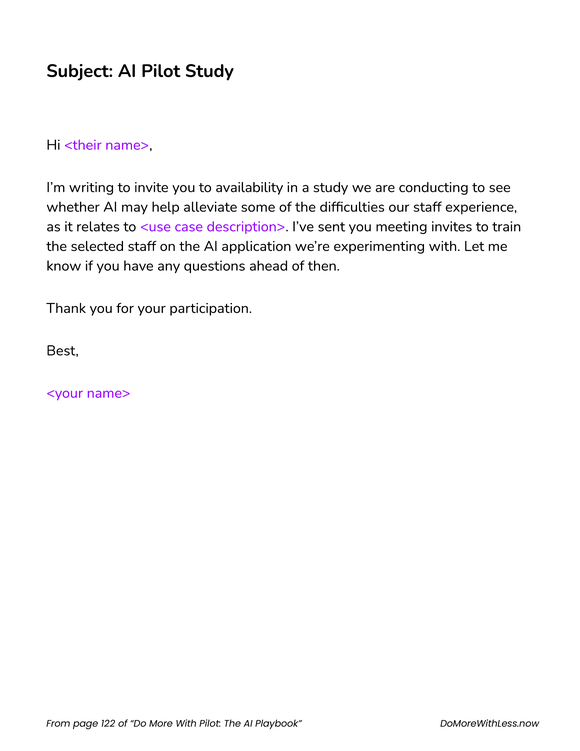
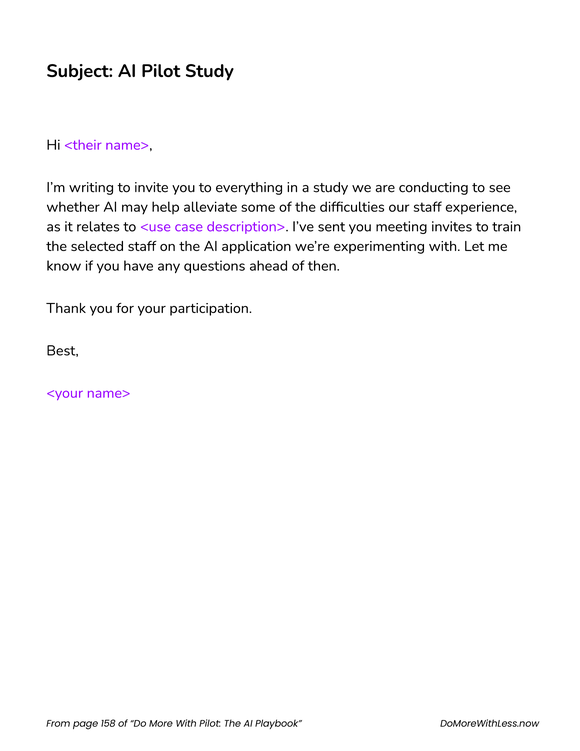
availability: availability -> everything
122: 122 -> 158
